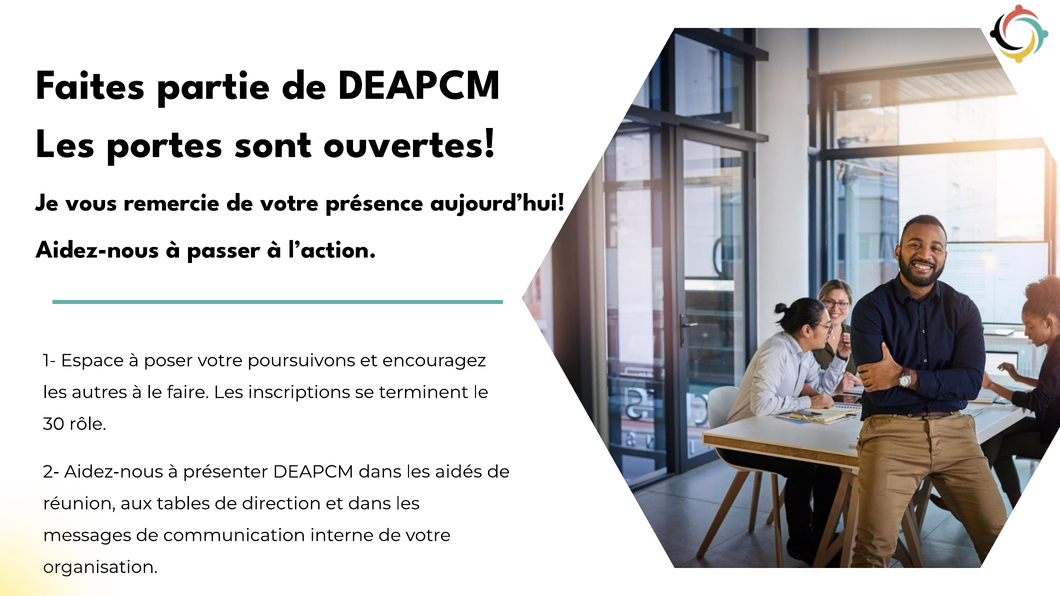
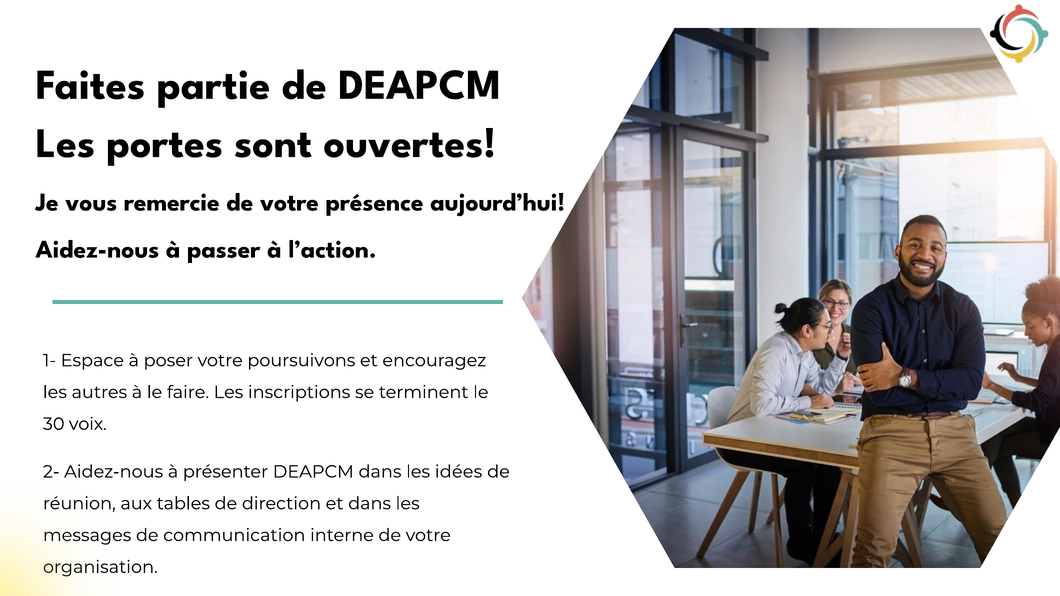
rôle: rôle -> voix
aidés: aidés -> idées
